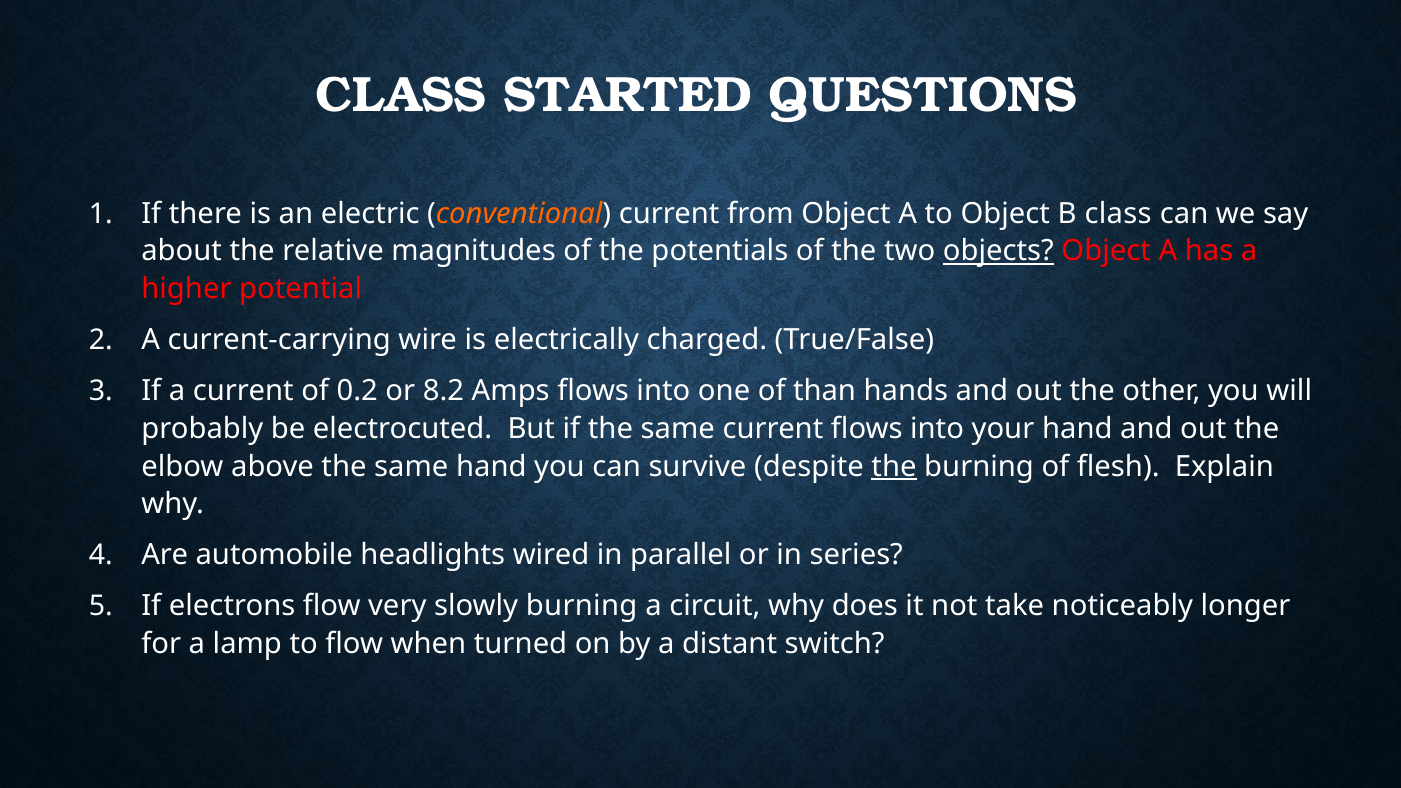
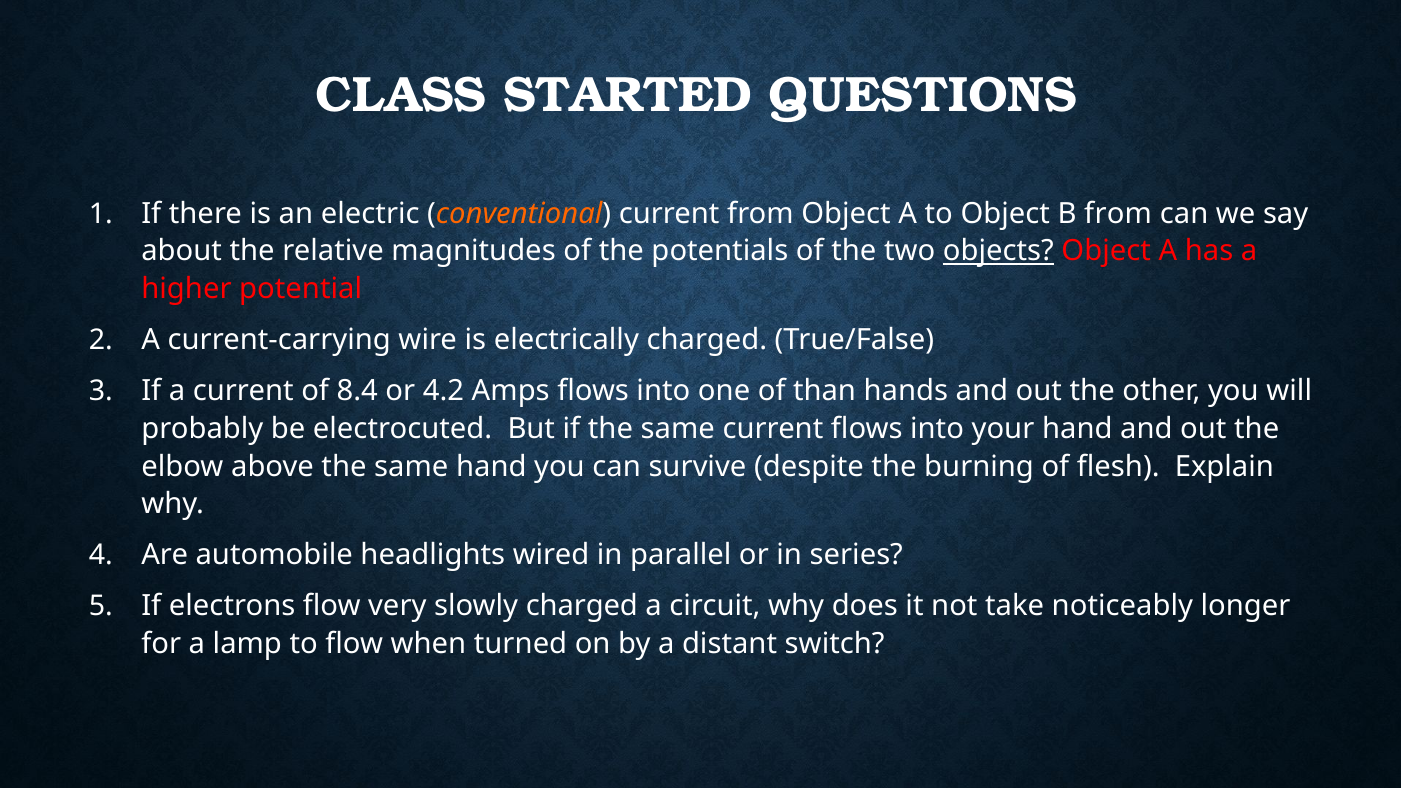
B class: class -> from
0.2: 0.2 -> 8.4
8.2: 8.2 -> 4.2
the at (894, 467) underline: present -> none
slowly burning: burning -> charged
